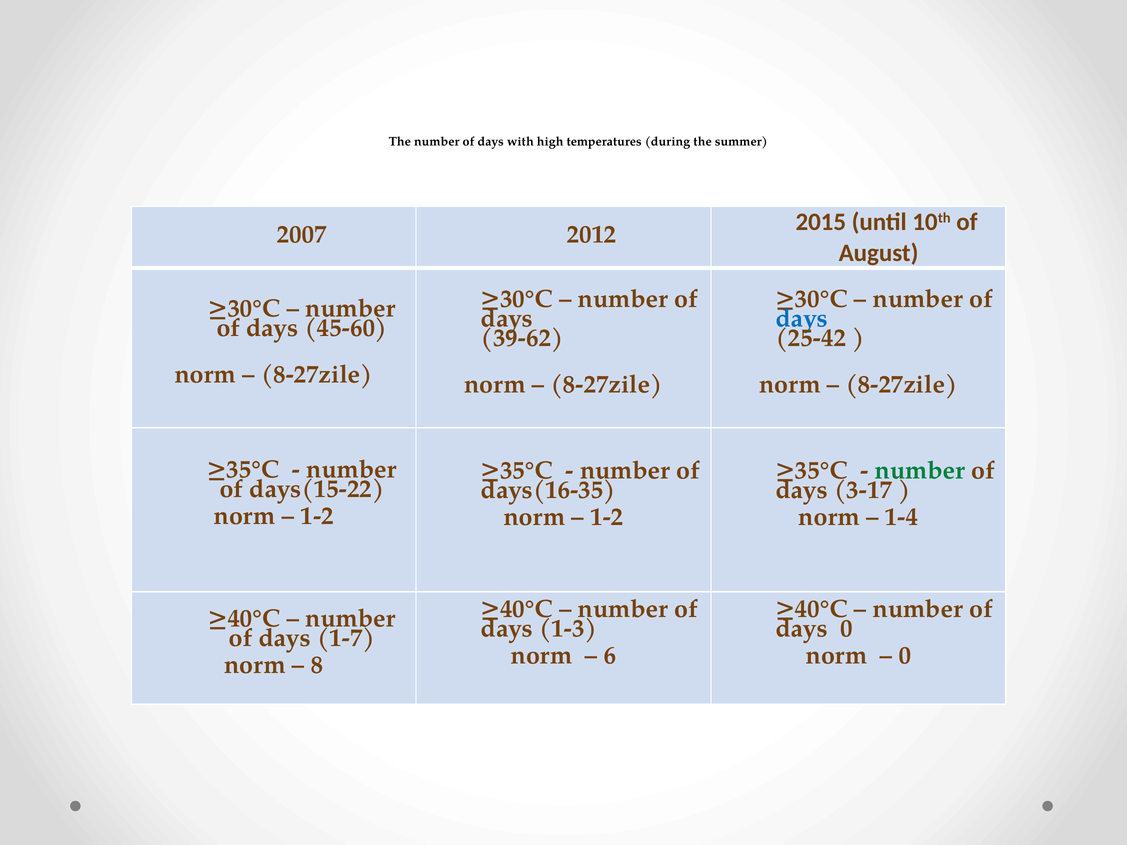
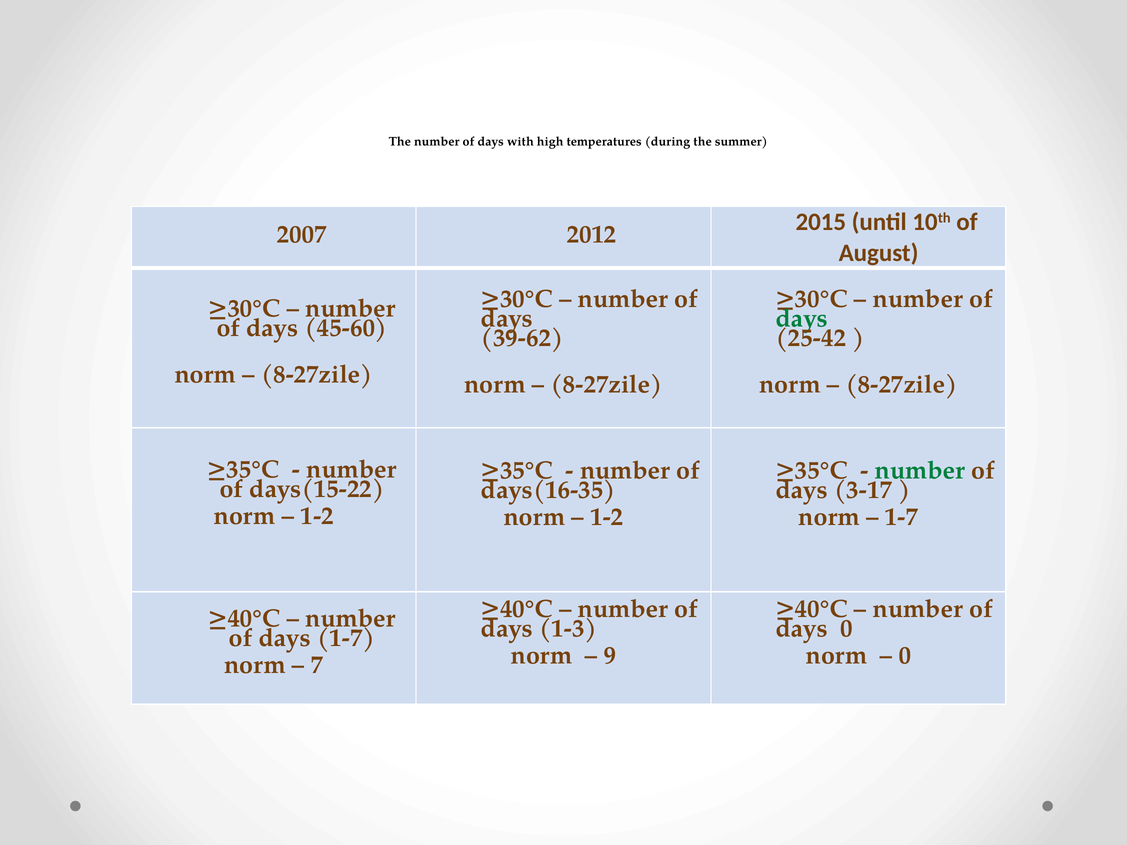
days at (802, 318) colour: blue -> green
1-4 at (902, 517): 1-4 -> 1-7
6: 6 -> 9
8: 8 -> 7
